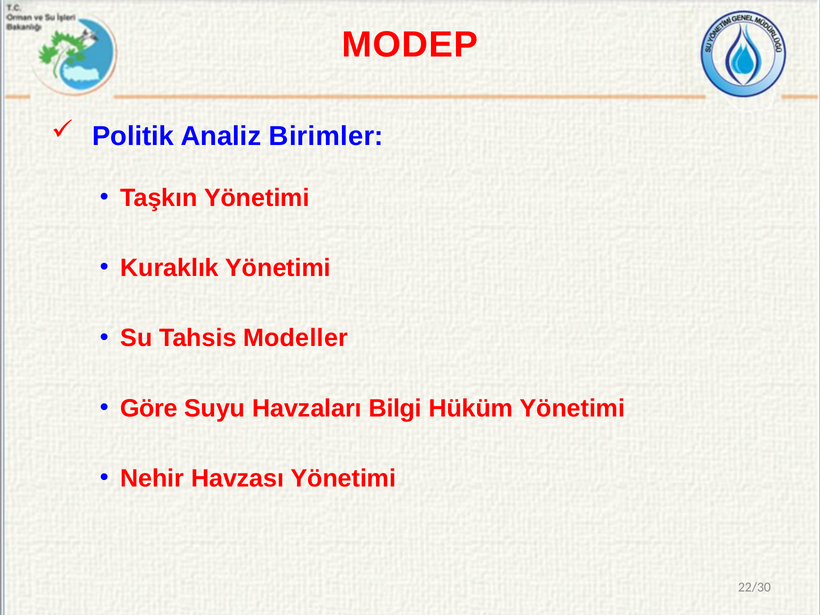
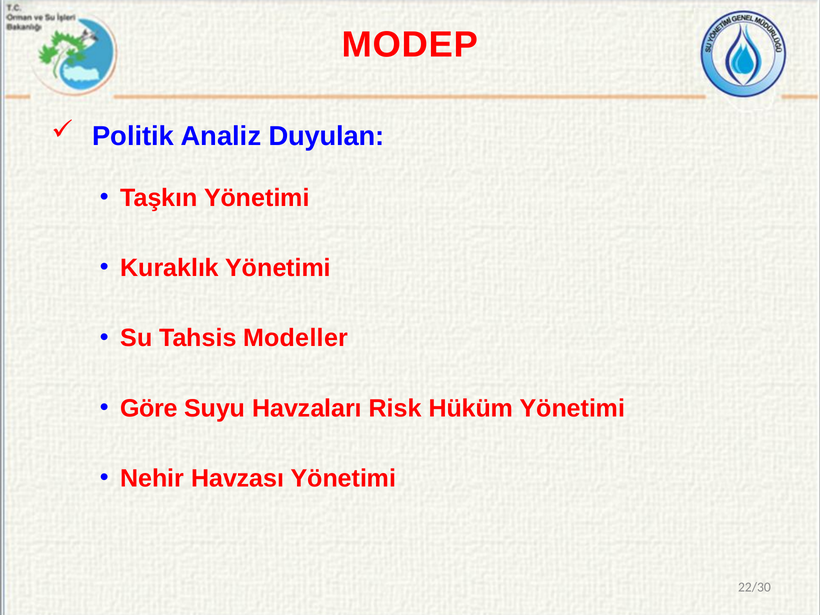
Birimler: Birimler -> Duyulan
Bilgi: Bilgi -> Risk
